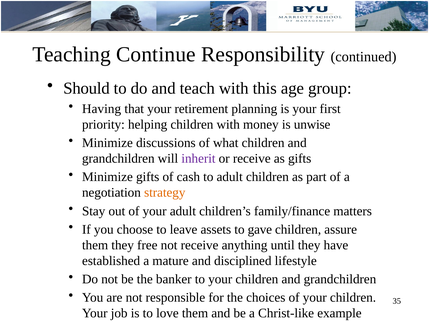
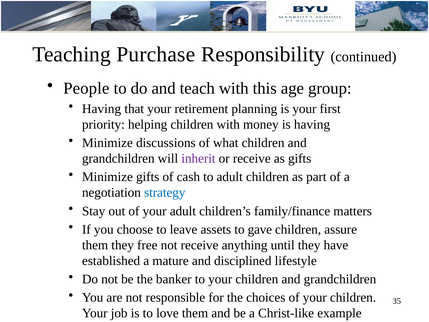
Continue: Continue -> Purchase
Should: Should -> People
is unwise: unwise -> having
strategy colour: orange -> blue
